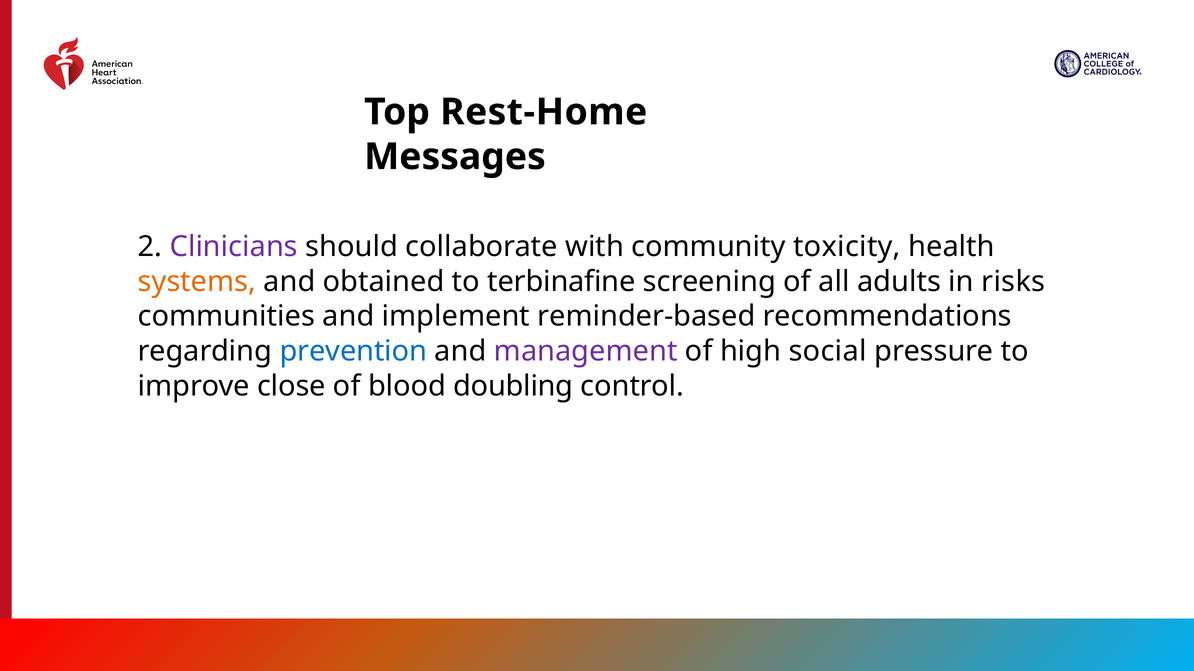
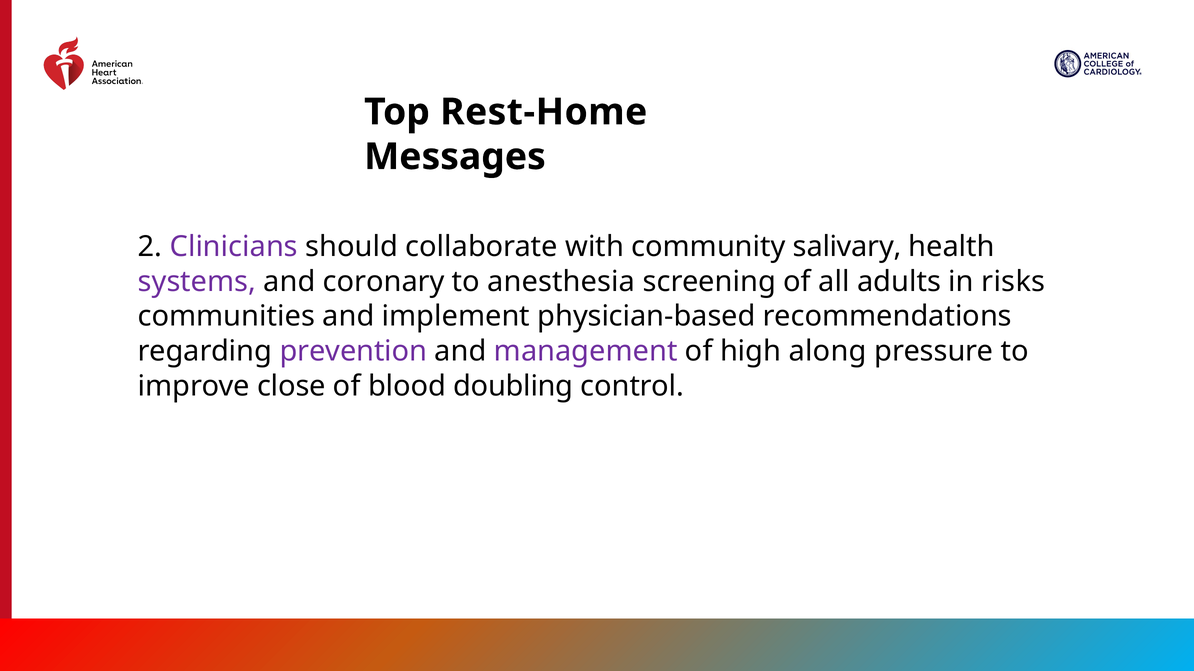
toxicity: toxicity -> salivary
systems colour: orange -> purple
obtained: obtained -> coronary
terbinafine: terbinafine -> anesthesia
reminder-based: reminder-based -> physician-based
prevention colour: blue -> purple
social: social -> along
